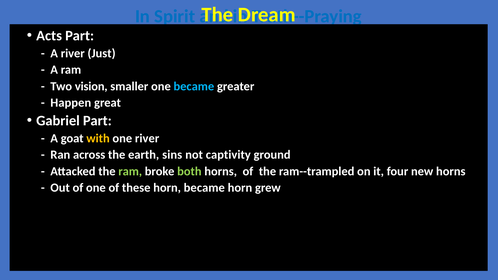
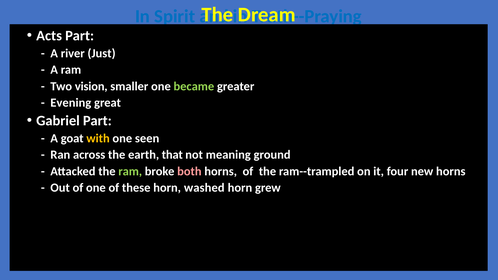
became at (194, 86) colour: light blue -> light green
Happen: Happen -> Evening
one river: river -> seen
sins: sins -> that
captivity: captivity -> meaning
both colour: light green -> pink
horn became: became -> washed
